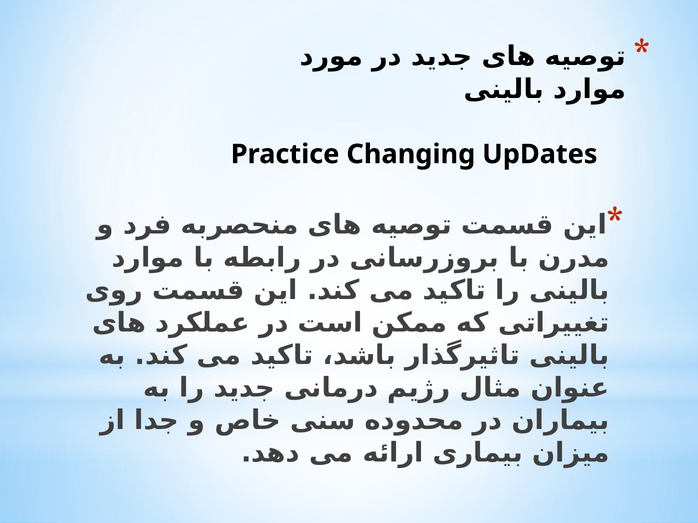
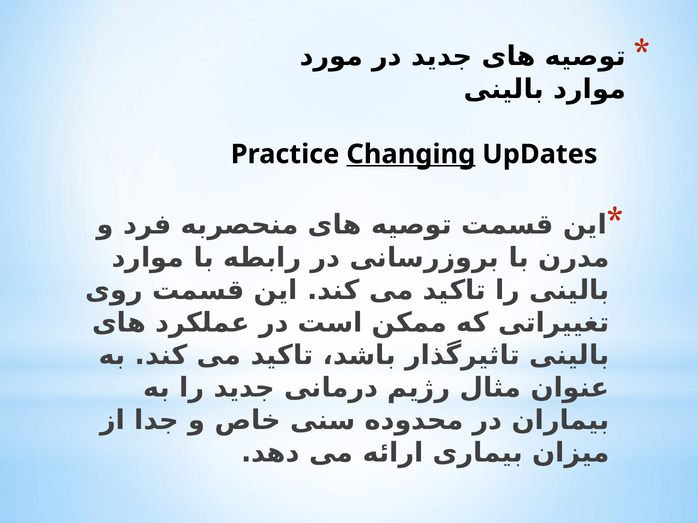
Changing underline: none -> present
